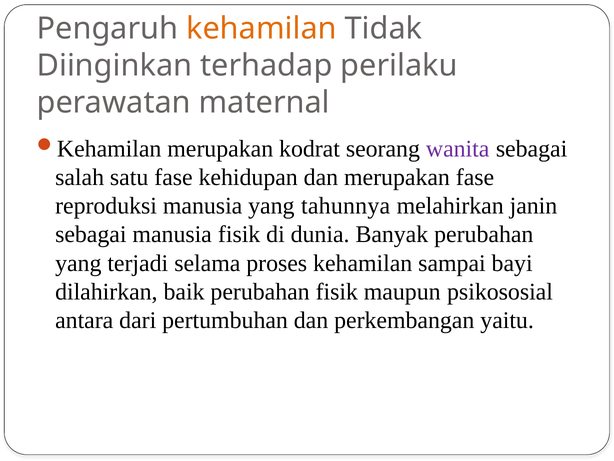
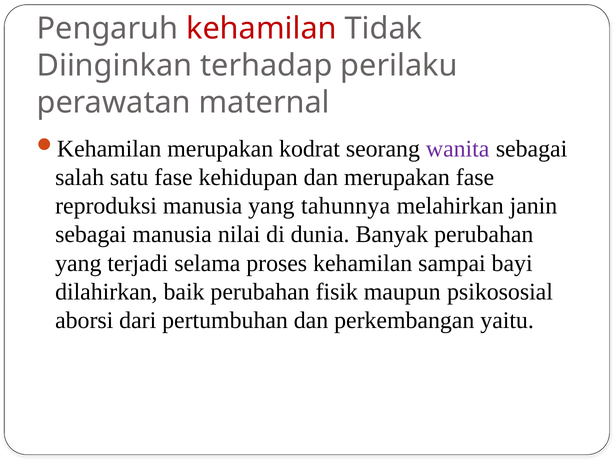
kehamilan at (262, 29) colour: orange -> red
manusia fisik: fisik -> nilai
antara: antara -> aborsi
